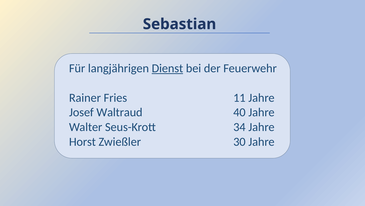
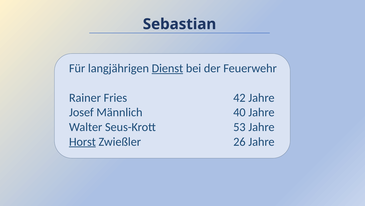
11: 11 -> 42
Waltraud: Waltraud -> Männlich
34: 34 -> 53
Horst underline: none -> present
30: 30 -> 26
